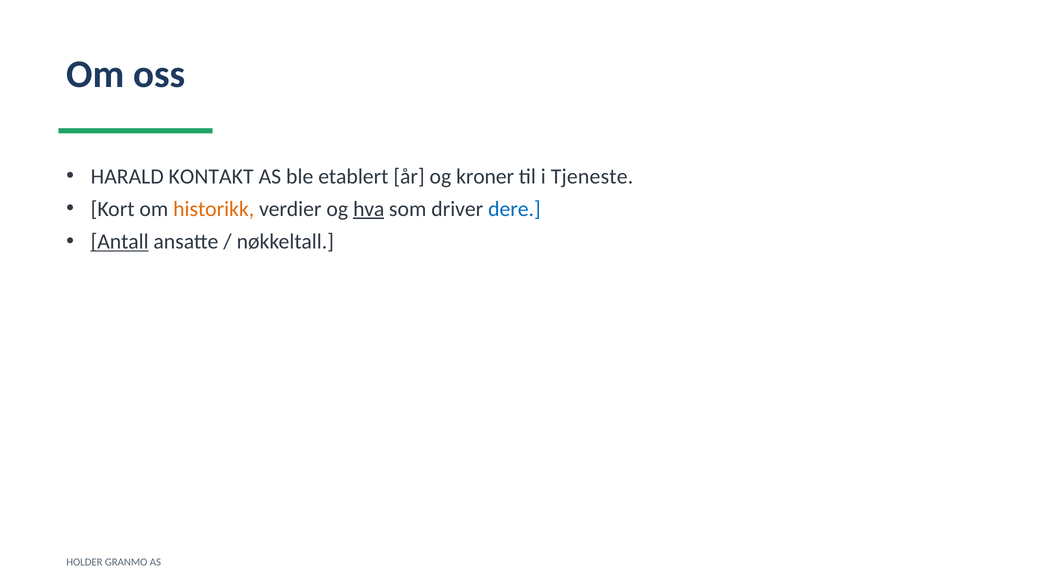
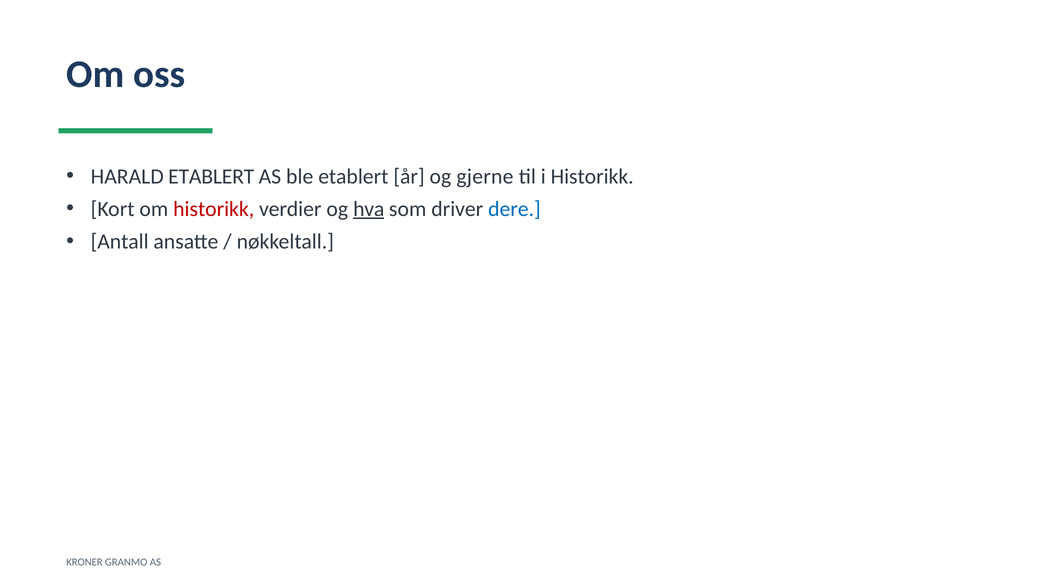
HARALD KONTAKT: KONTAKT -> ETABLERT
kroner: kroner -> gjerne
i Tjeneste: Tjeneste -> Historikk
historikk at (214, 209) colour: orange -> red
Antall underline: present -> none
HOLDER: HOLDER -> KRONER
